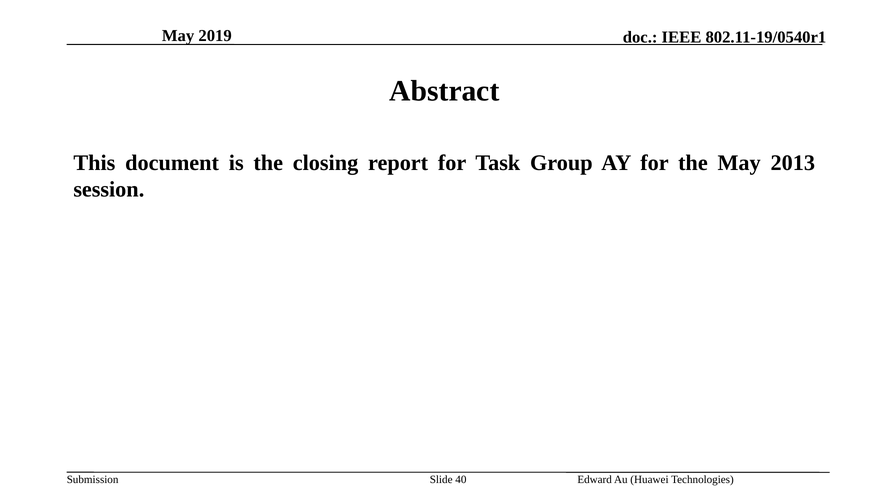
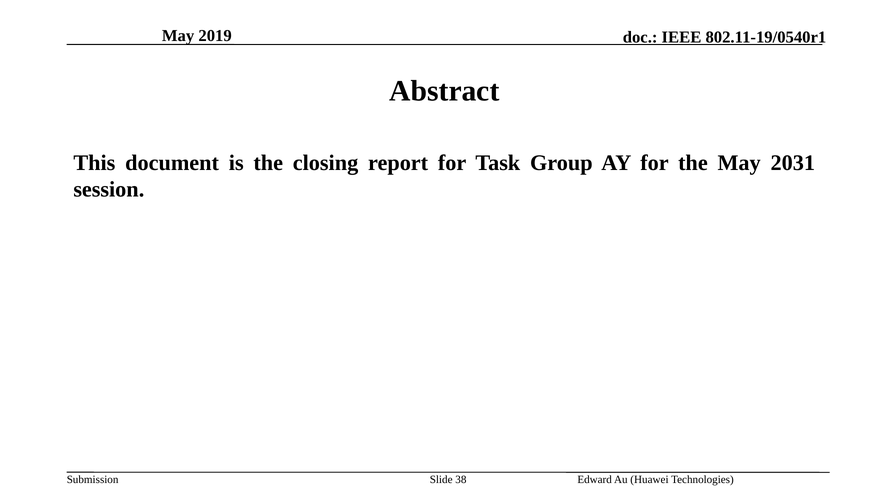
2013: 2013 -> 2031
40: 40 -> 38
